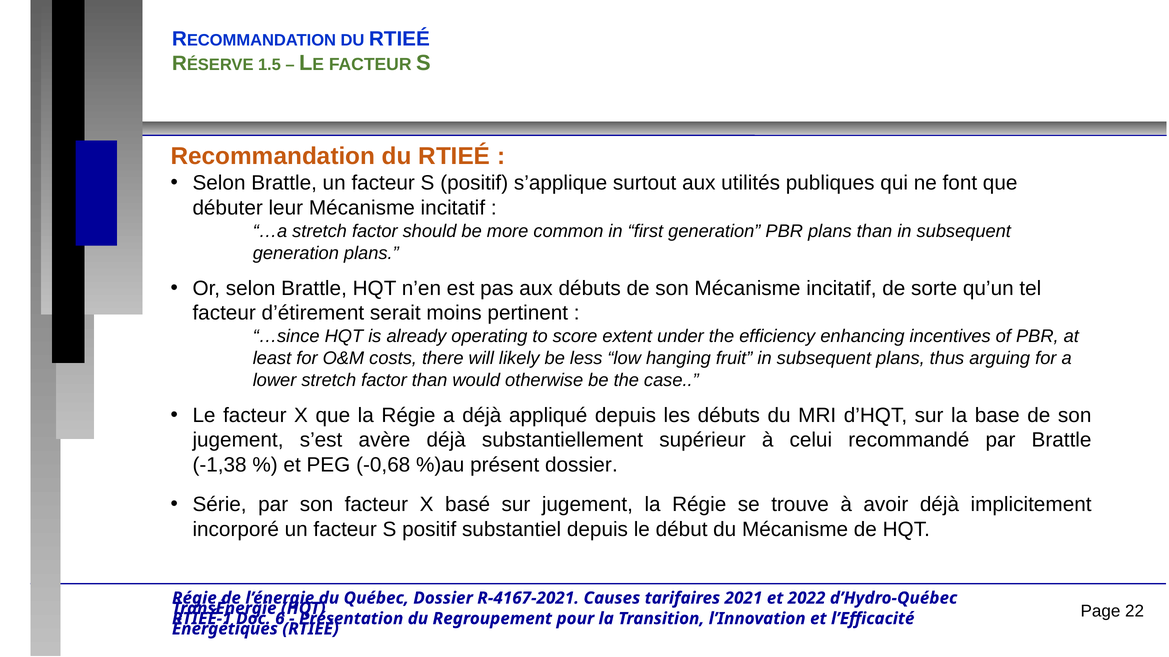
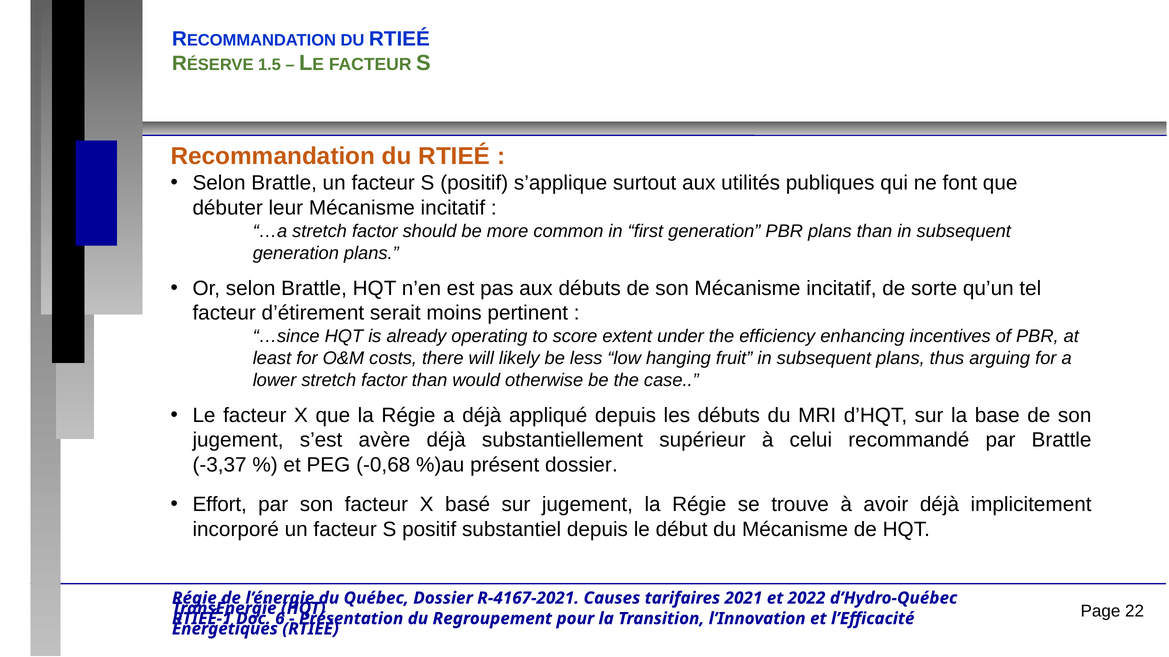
-1,38: -1,38 -> -3,37
Série: Série -> Effort
